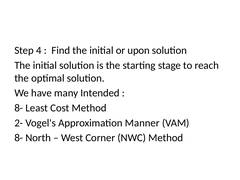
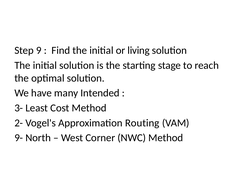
4: 4 -> 9
upon: upon -> living
8- at (19, 108): 8- -> 3-
Manner: Manner -> Routing
8- at (19, 138): 8- -> 9-
